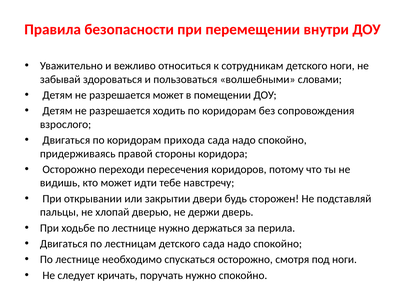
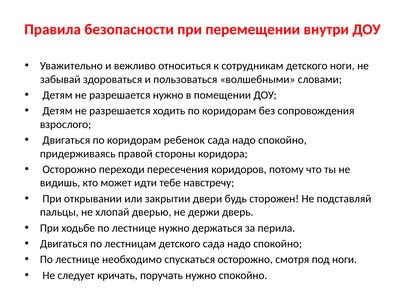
разрешается может: может -> нужно
прихода: прихода -> ребенок
